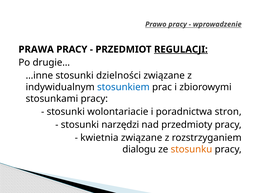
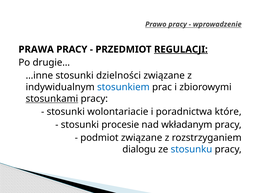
stosunkami underline: none -> present
stron: stron -> które
narzędzi: narzędzi -> procesie
przedmioty: przedmioty -> wkładanym
kwietnia: kwietnia -> podmiot
stosunku colour: orange -> blue
